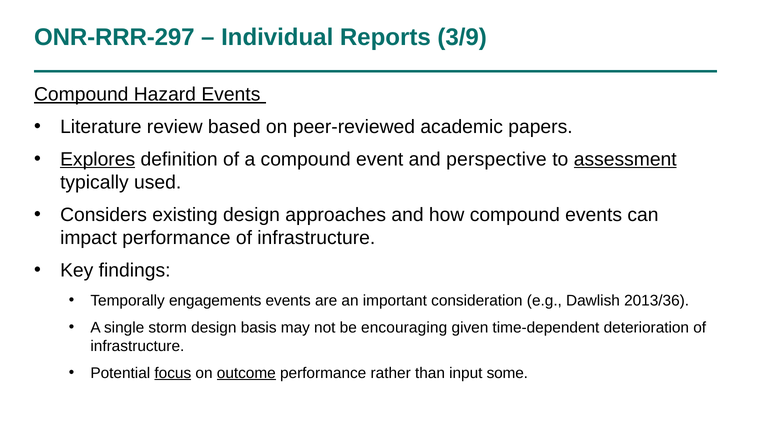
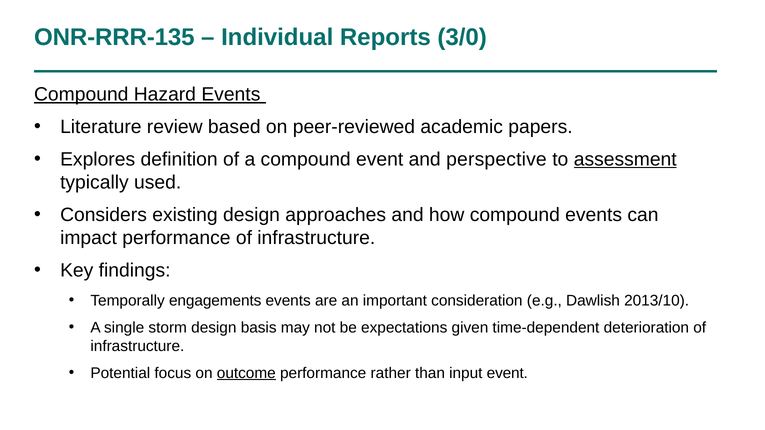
ONR-RRR-297: ONR-RRR-297 -> ONR-RRR-135
3/9: 3/9 -> 3/0
Explores underline: present -> none
2013/36: 2013/36 -> 2013/10
encouraging: encouraging -> expectations
focus underline: present -> none
input some: some -> event
